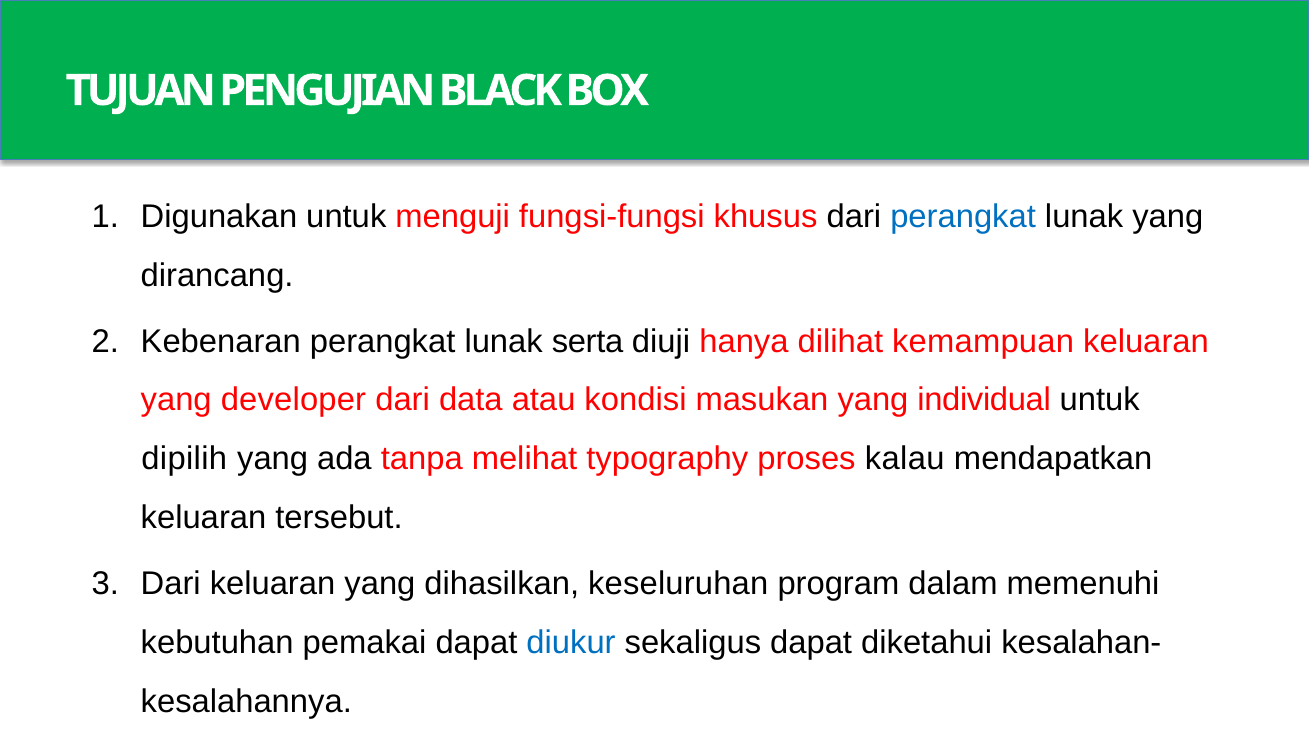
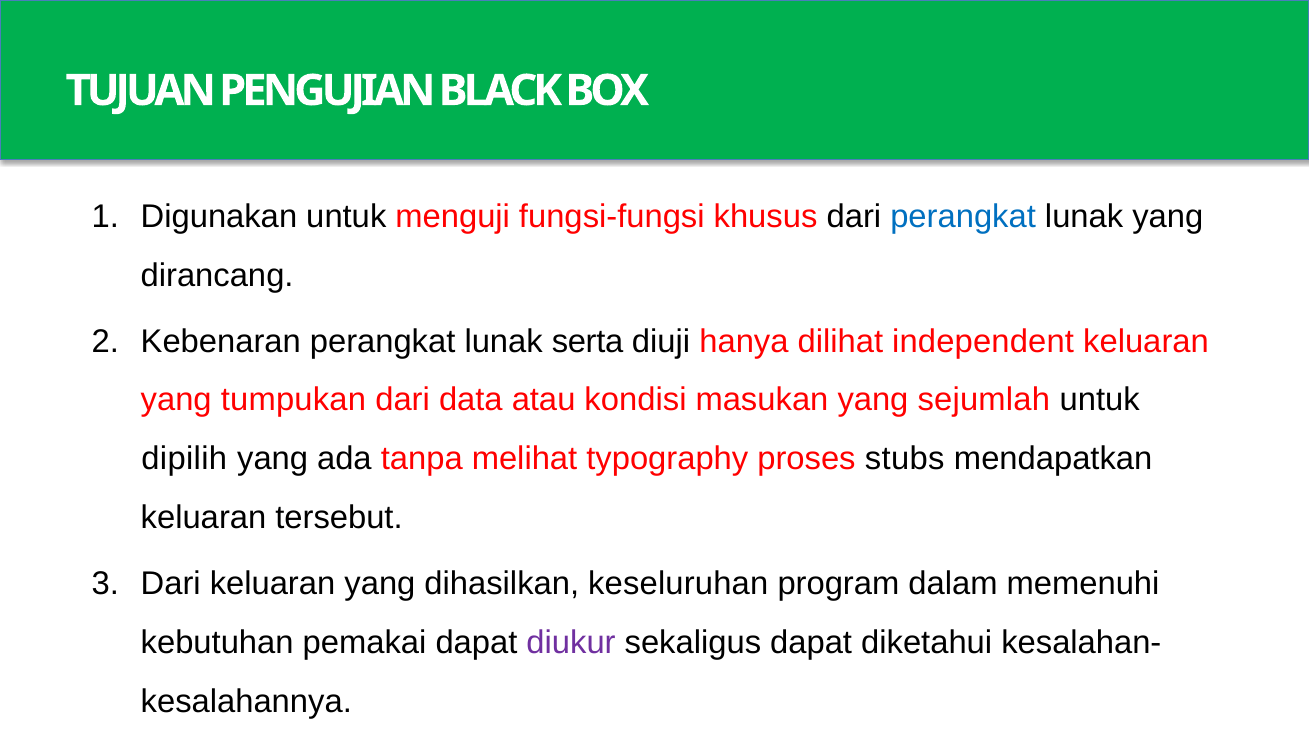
kemampuan: kemampuan -> independent
developer: developer -> tumpukan
individual: individual -> sejumlah
kalau: kalau -> stubs
diukur colour: blue -> purple
